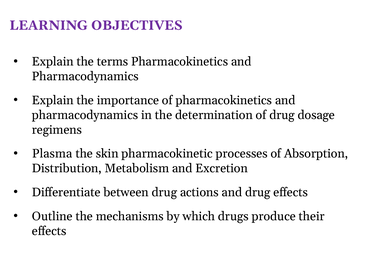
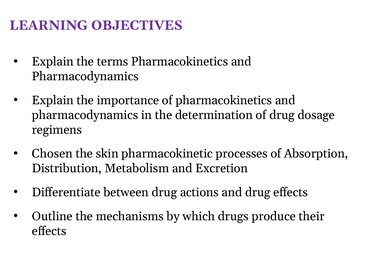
Plasma: Plasma -> Chosen
